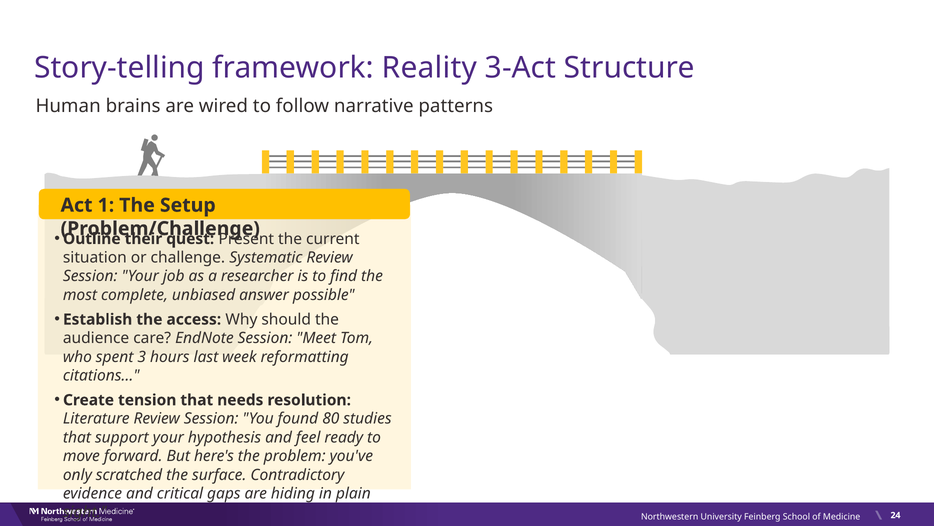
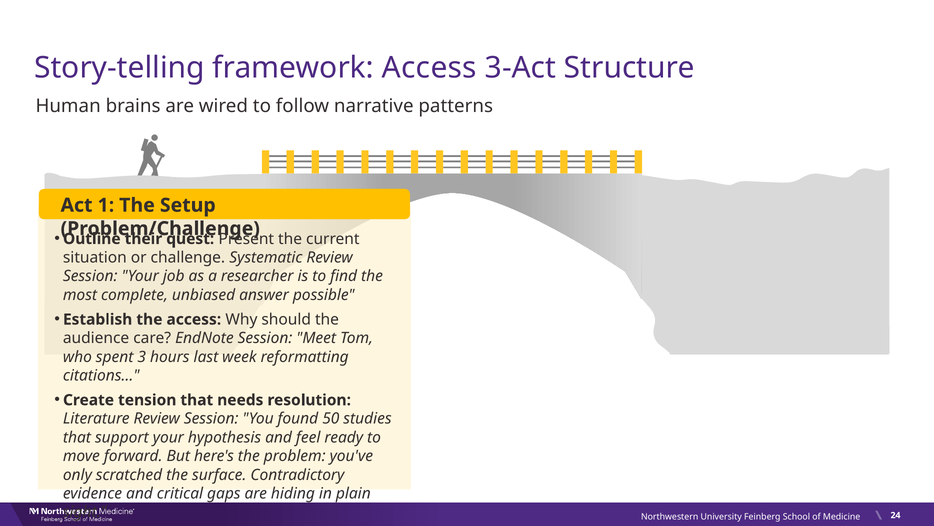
framework Reality: Reality -> Access
80: 80 -> 50
